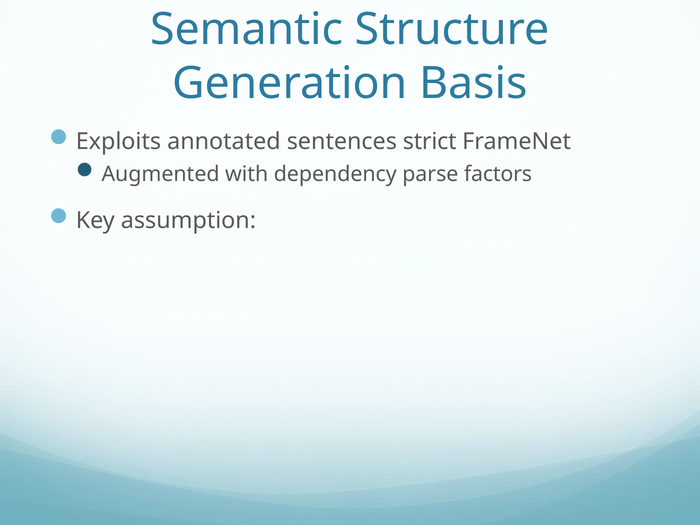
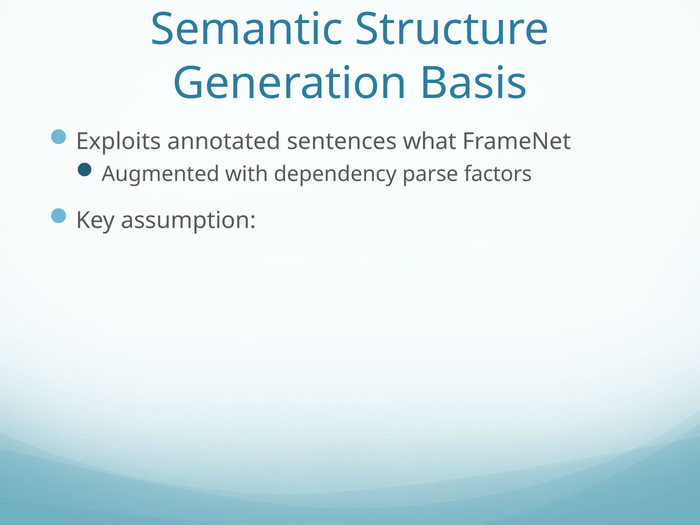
strict: strict -> what
